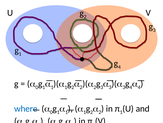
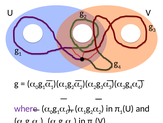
where colour: blue -> purple
